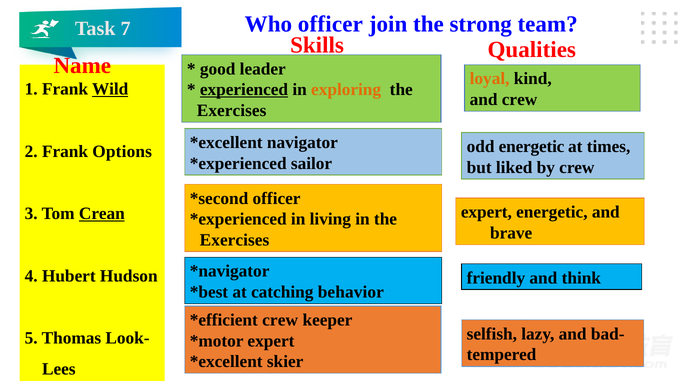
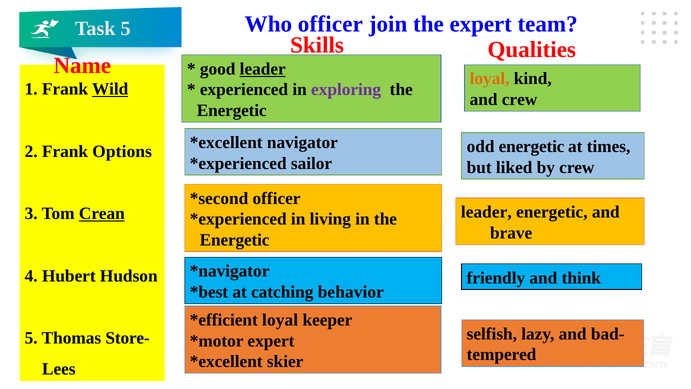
the strong: strong -> expert
Task 7: 7 -> 5
leader at (263, 69) underline: none -> present
experienced underline: present -> none
exploring colour: orange -> purple
Exercises at (232, 110): Exercises -> Energetic
expert at (486, 212): expert -> leader
Exercises at (235, 240): Exercises -> Energetic
crew at (280, 320): crew -> loyal
Look-: Look- -> Store-
